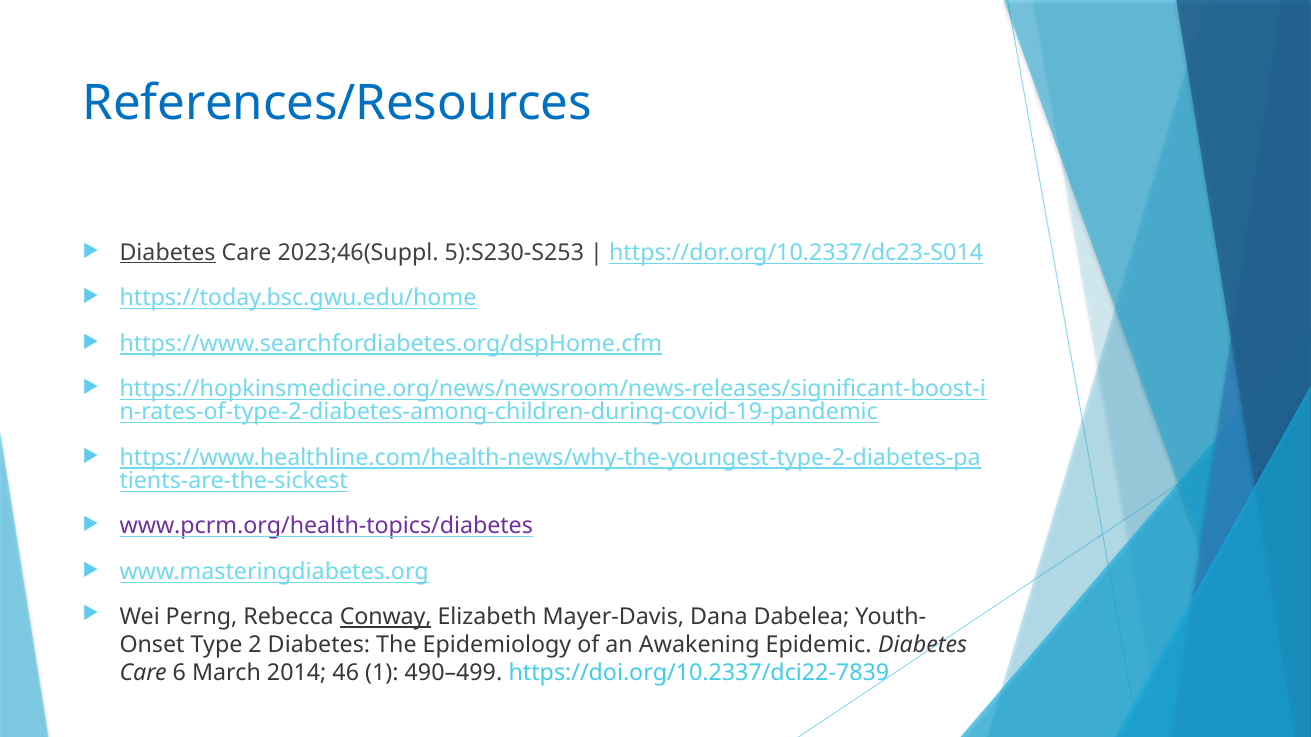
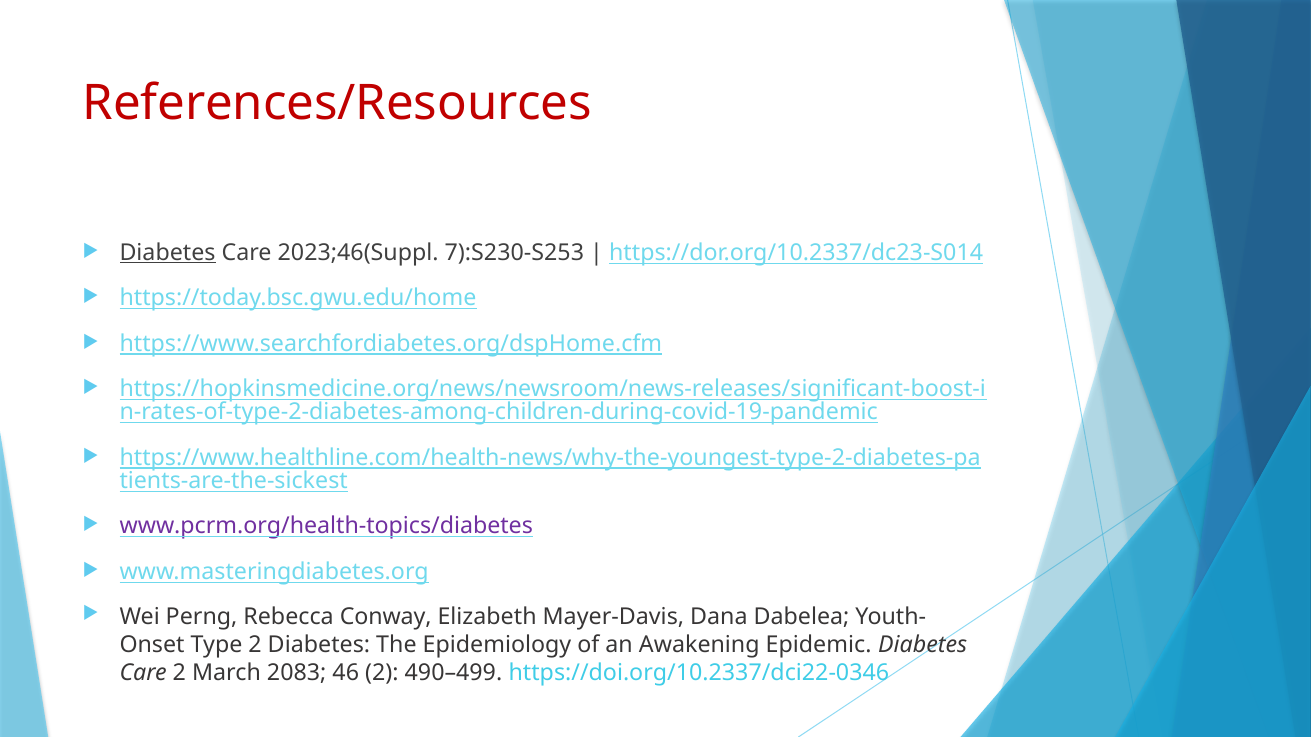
References/Resources colour: blue -> red
5):S230-S253: 5):S230-S253 -> 7):S230-S253
Conway underline: present -> none
Care 6: 6 -> 2
2014: 2014 -> 2083
46 1: 1 -> 2
https://doi.org/10.2337/dci22-7839: https://doi.org/10.2337/dci22-7839 -> https://doi.org/10.2337/dci22-0346
